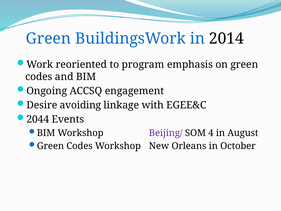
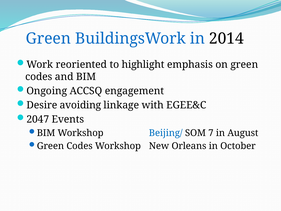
program: program -> highlight
2044: 2044 -> 2047
Beijing/ colour: purple -> blue
4: 4 -> 7
